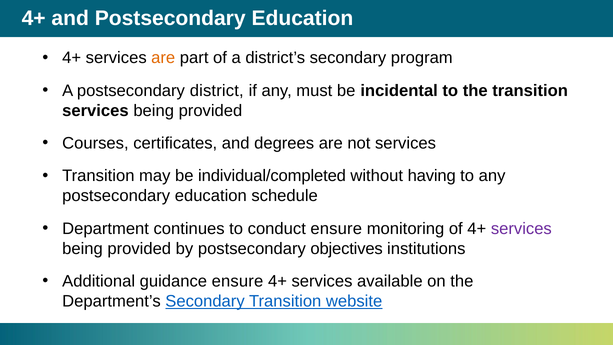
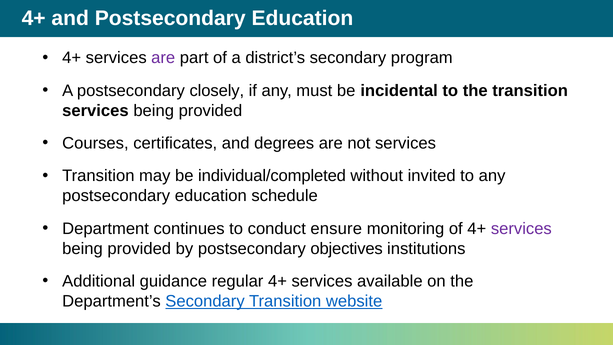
are at (163, 58) colour: orange -> purple
district: district -> closely
having: having -> invited
guidance ensure: ensure -> regular
